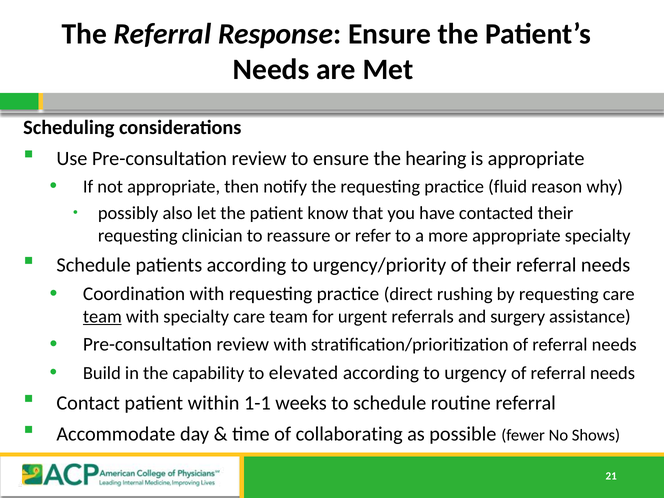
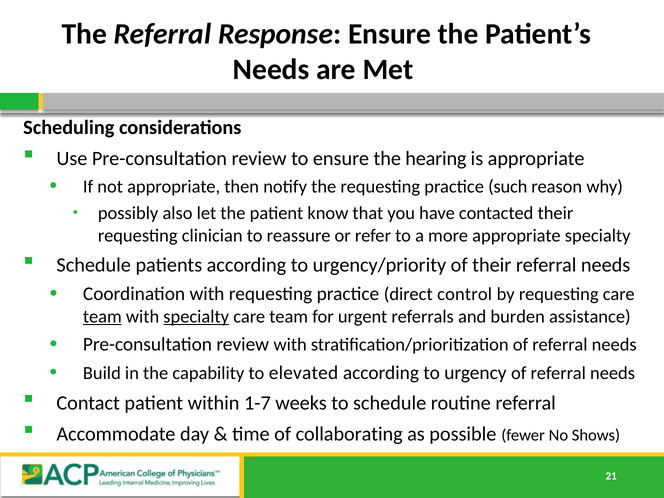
fluid: fluid -> such
rushing: rushing -> control
specialty at (196, 317) underline: none -> present
surgery: surgery -> burden
1-1: 1-1 -> 1-7
